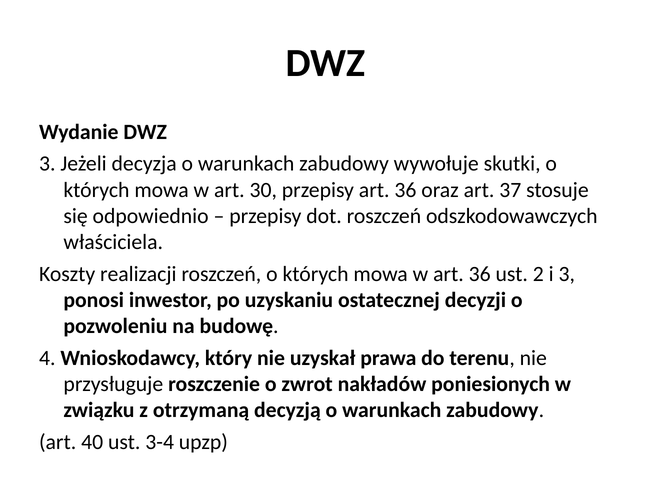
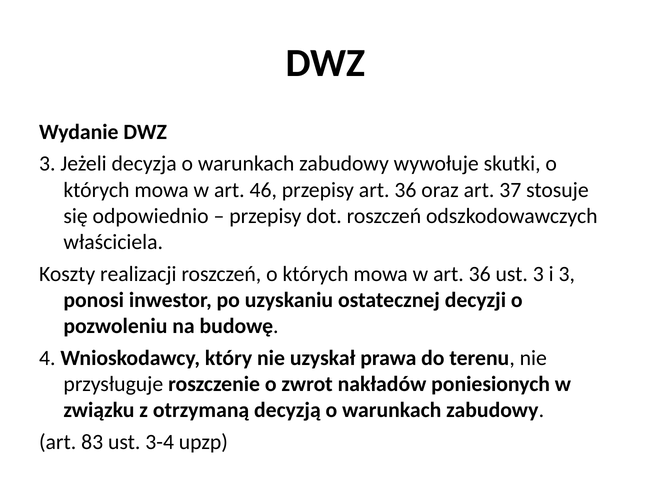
30: 30 -> 46
ust 2: 2 -> 3
40: 40 -> 83
